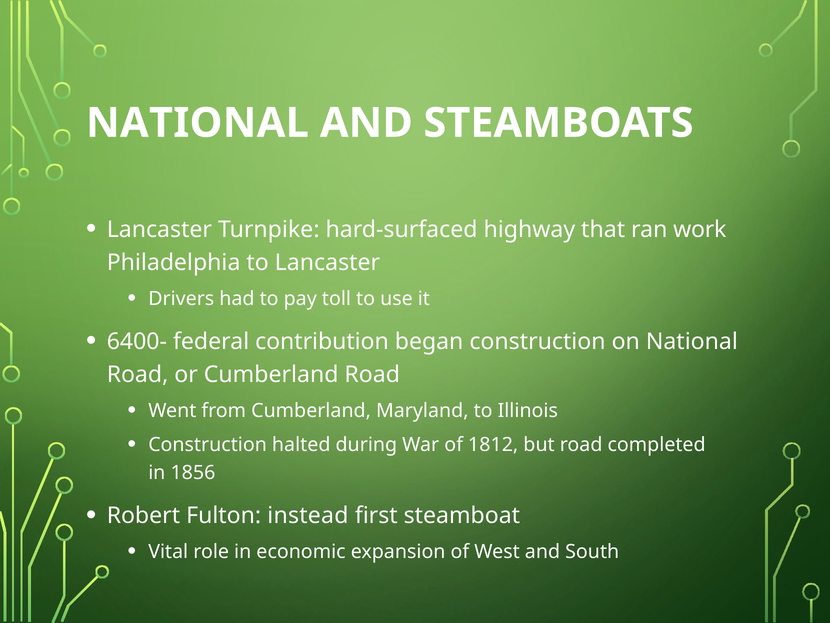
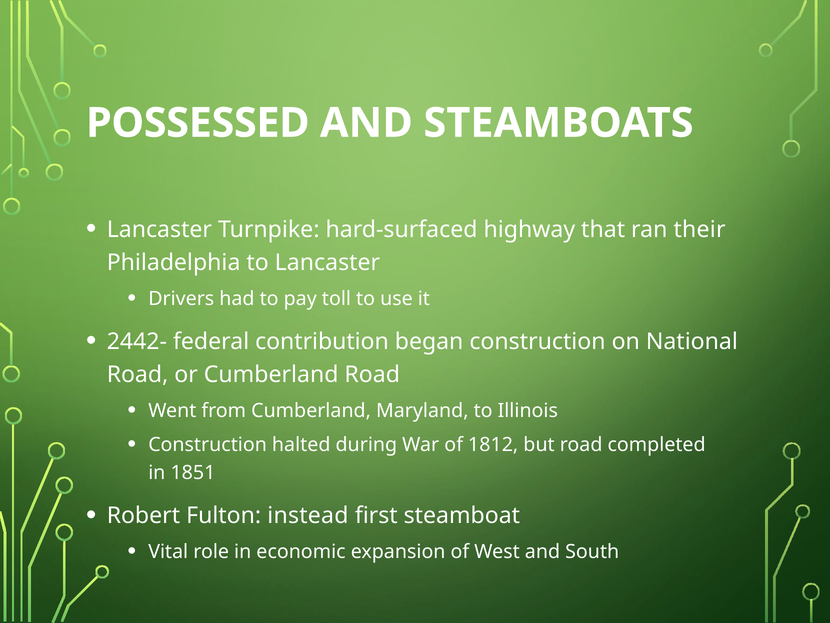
NATIONAL at (197, 123): NATIONAL -> POSSESSED
work: work -> their
6400-: 6400- -> 2442-
1856: 1856 -> 1851
